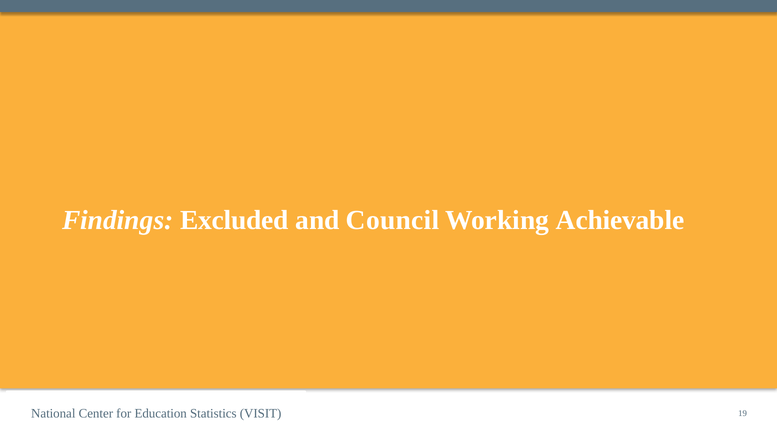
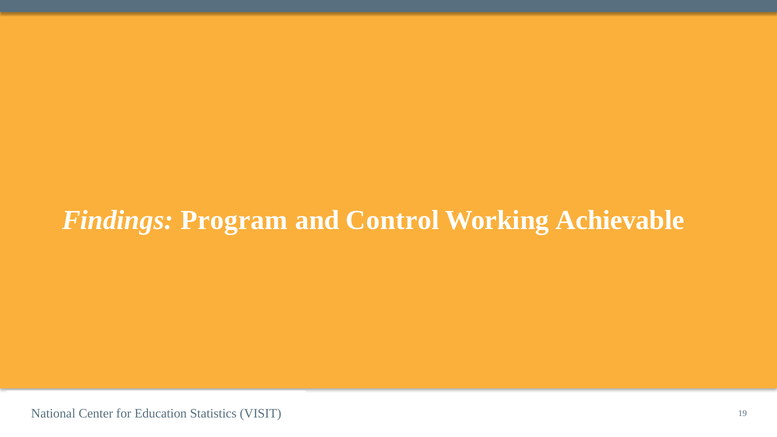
Excluded: Excluded -> Program
Council: Council -> Control
